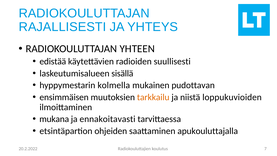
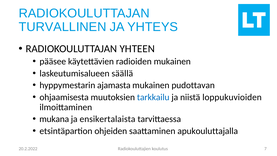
RAJALLISESTI: RAJALLISESTI -> TURVALLINEN
edistää: edistää -> pääsee
radioiden suullisesti: suullisesti -> mukainen
sisällä: sisällä -> säällä
kolmella: kolmella -> ajamasta
ensimmäisen: ensimmäisen -> ohjaamisesta
tarkkailu colour: orange -> blue
ennakoitavasti: ennakoitavasti -> ensikertalaista
